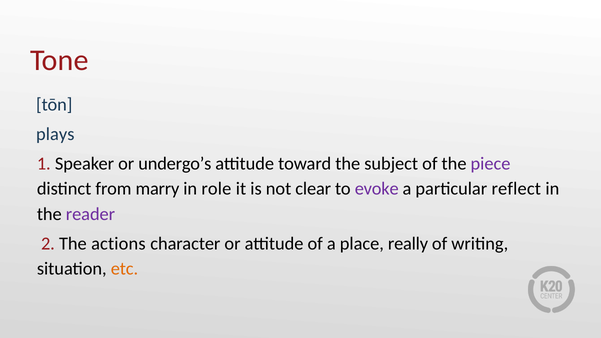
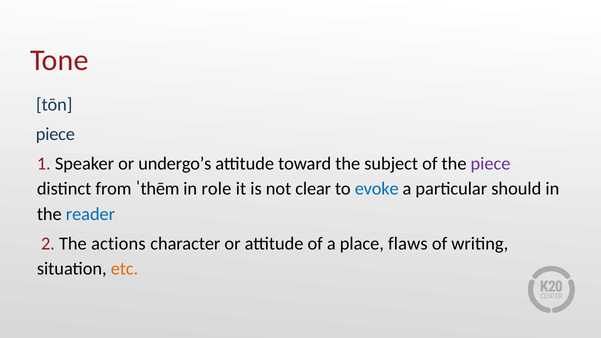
plays at (55, 134): plays -> piece
marry: marry -> ˈthēm
evoke colour: purple -> blue
reflect: reflect -> should
reader colour: purple -> blue
really: really -> flaws
